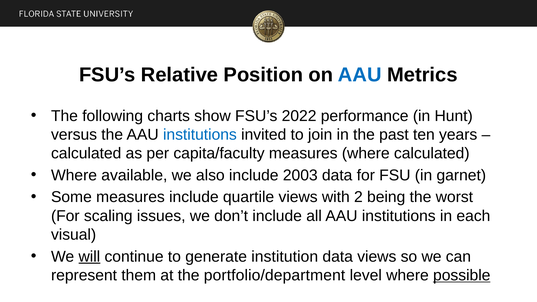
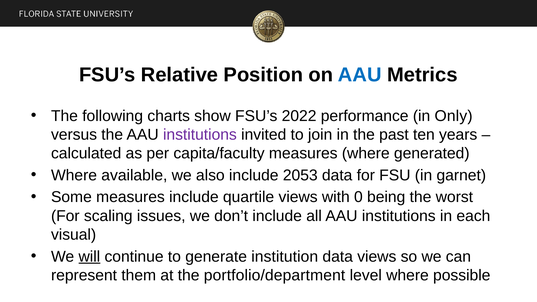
Hunt: Hunt -> Only
institutions at (200, 135) colour: blue -> purple
where calculated: calculated -> generated
2003: 2003 -> 2053
2: 2 -> 0
possible underline: present -> none
